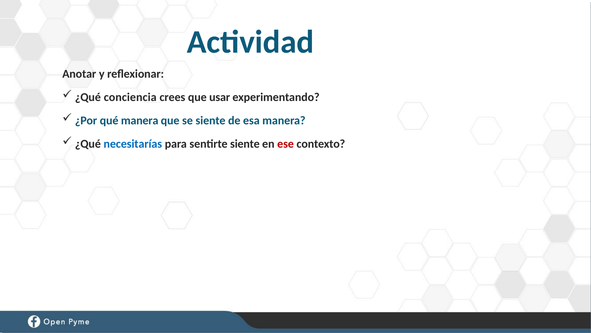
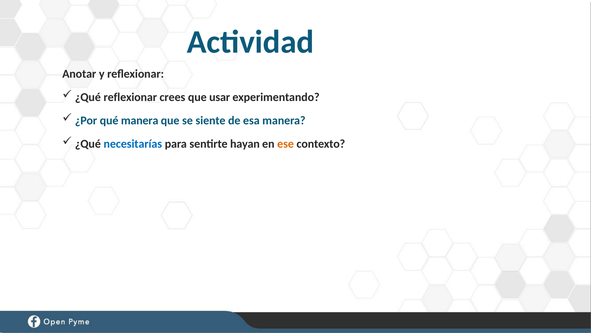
conciencia at (130, 97): conciencia -> reflexionar
sentirte siente: siente -> hayan
ese colour: red -> orange
